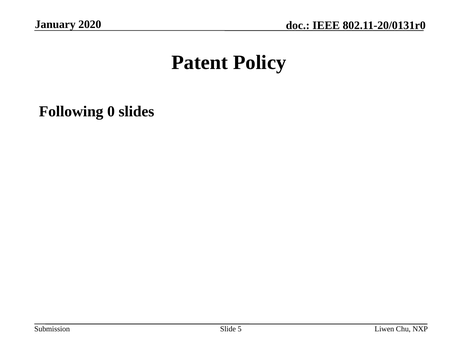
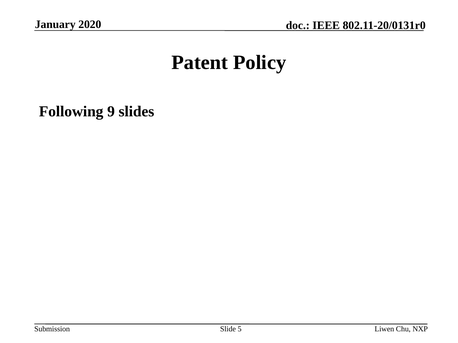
0: 0 -> 9
